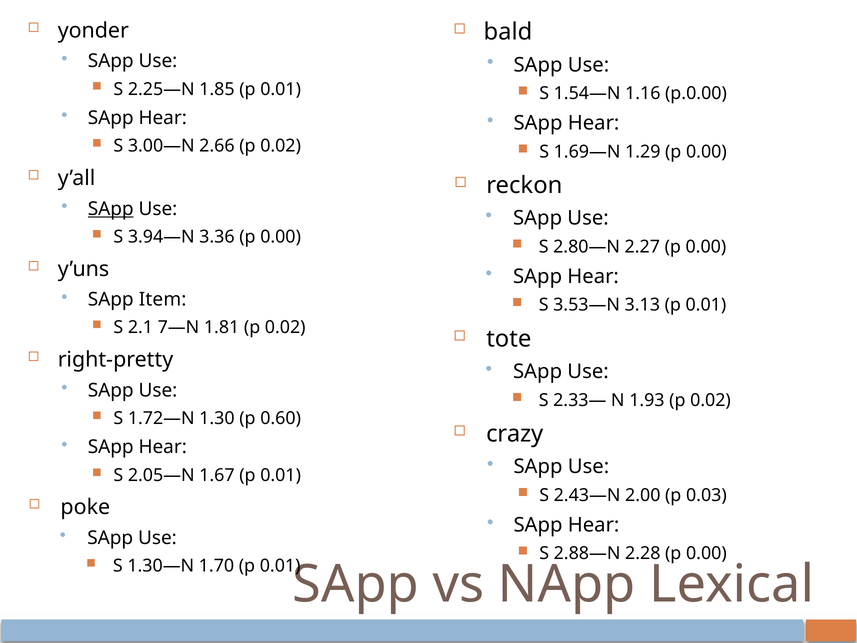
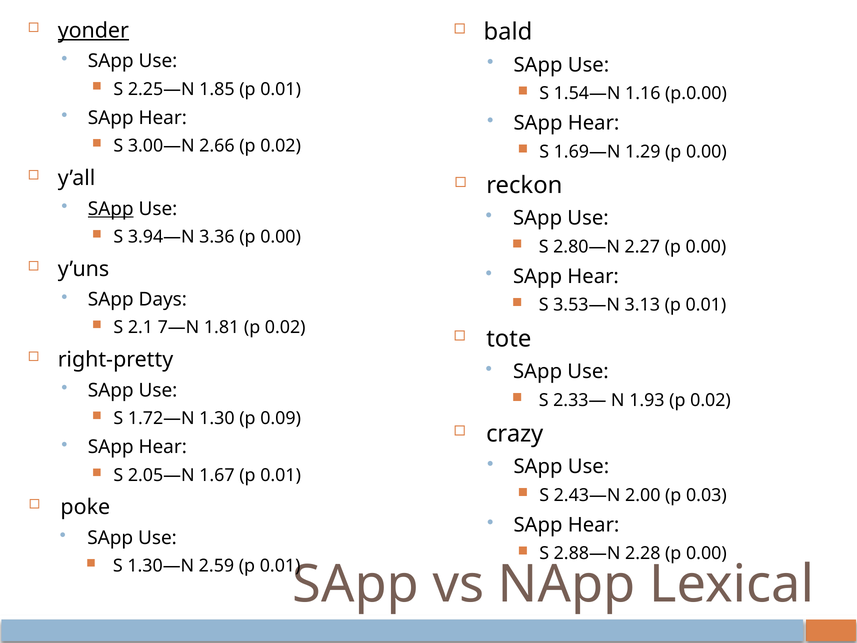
yonder underline: none -> present
Item: Item -> Days
0.60: 0.60 -> 0.09
1.70: 1.70 -> 2.59
